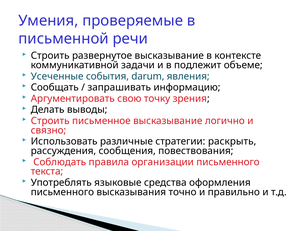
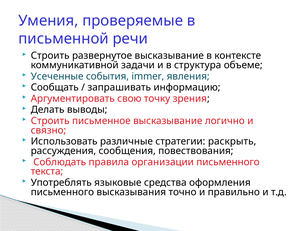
подлежит: подлежит -> структура
darum: darum -> immer
